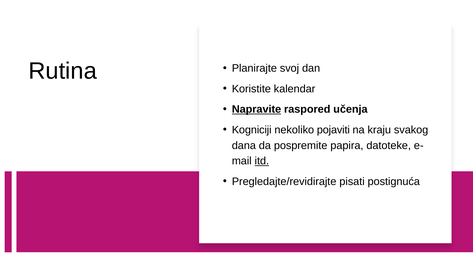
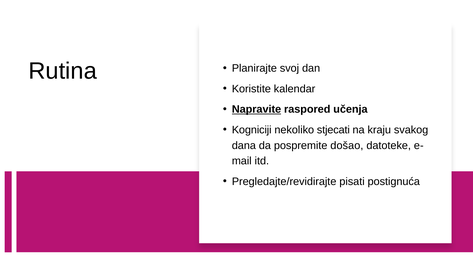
pojaviti: pojaviti -> stjecati
papira: papira -> došao
itd underline: present -> none
